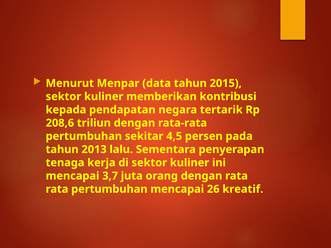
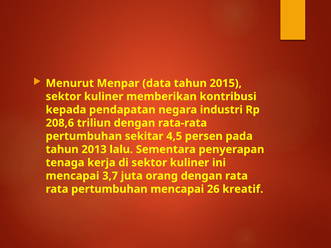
tertarik: tertarik -> industri
